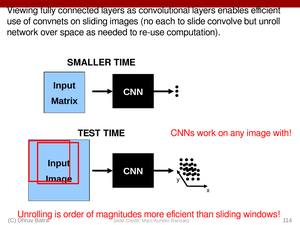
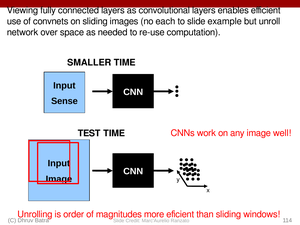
convolve: convolve -> example
Matrix: Matrix -> Sense
with: with -> well
